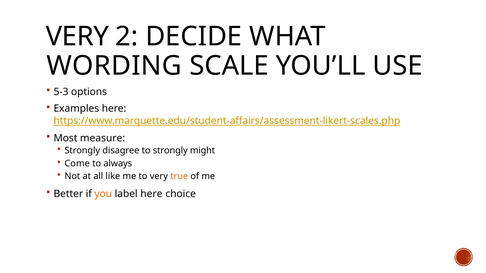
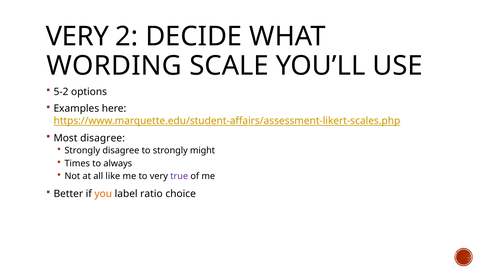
5-3: 5-3 -> 5-2
Most measure: measure -> disagree
Come: Come -> Times
true colour: orange -> purple
label here: here -> ratio
